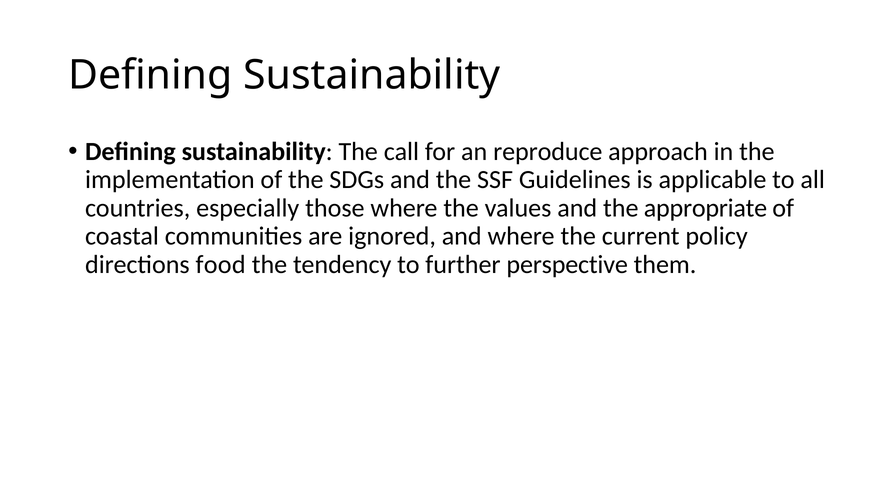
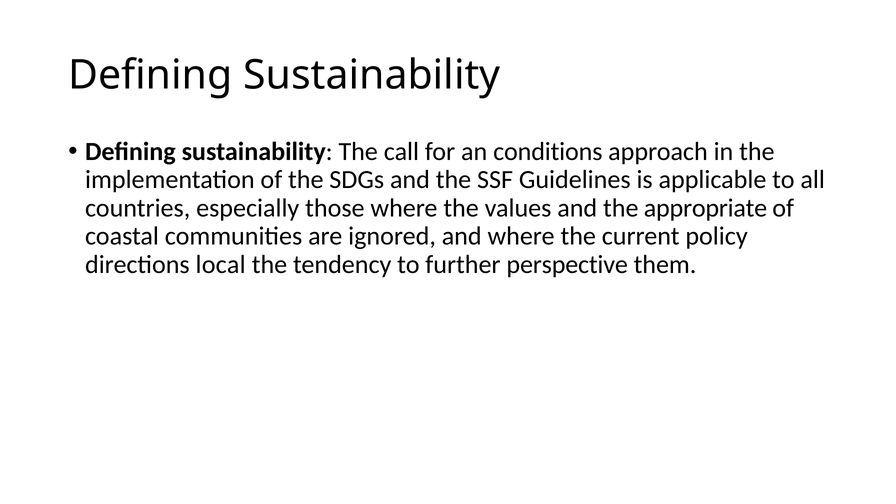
reproduce: reproduce -> conditions
food: food -> local
